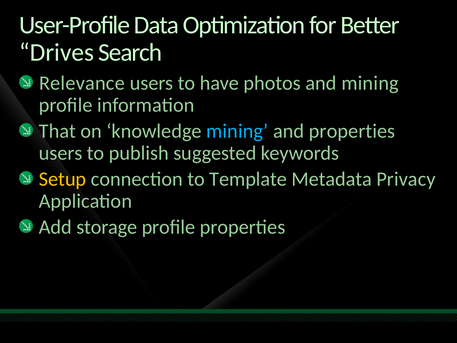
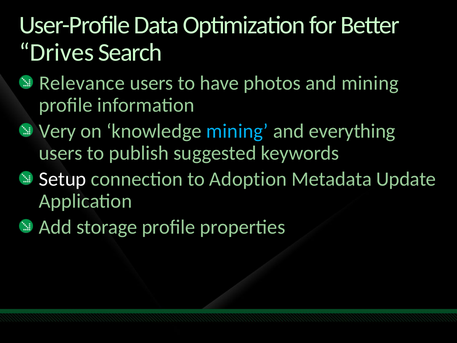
That: That -> Very
and properties: properties -> everything
Setup colour: yellow -> white
Template: Template -> Adoption
Privacy: Privacy -> Update
